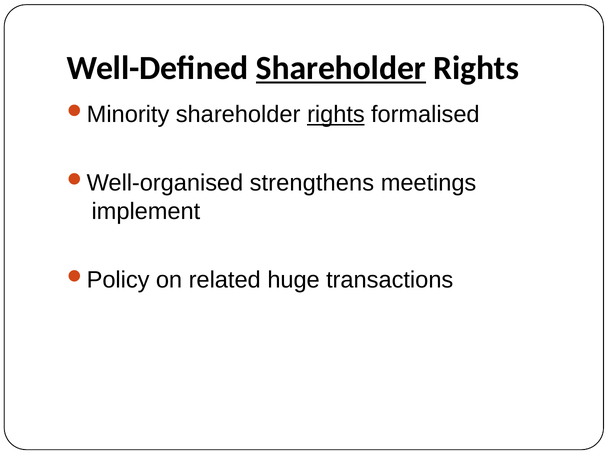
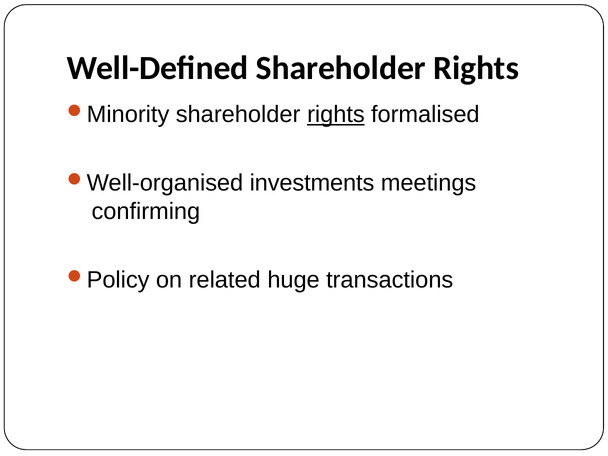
Shareholder at (341, 68) underline: present -> none
strengthens: strengthens -> investments
implement: implement -> confirming
